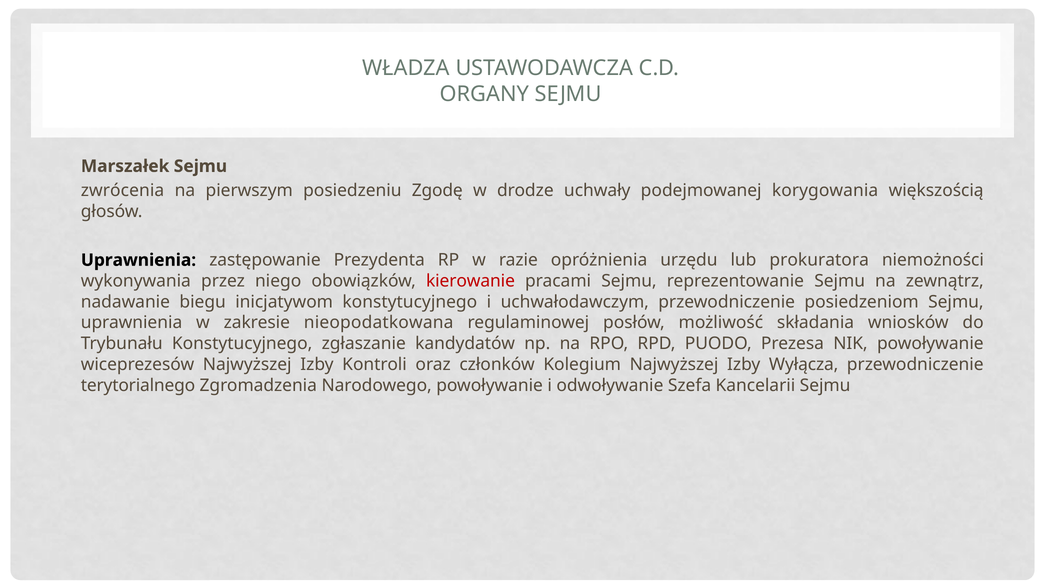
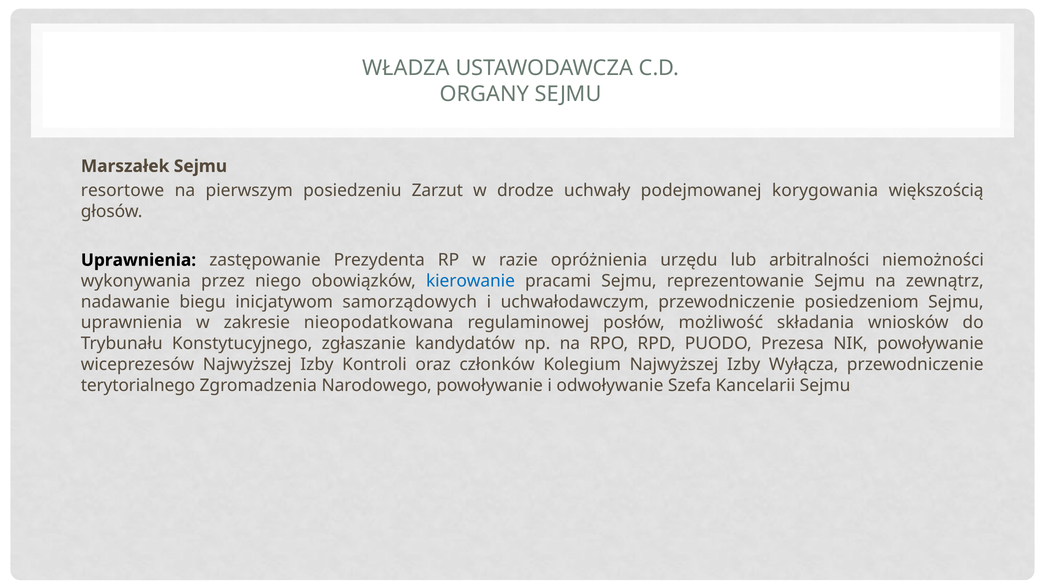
zwrócenia: zwrócenia -> resortowe
Zgodę: Zgodę -> Zarzut
prokuratora: prokuratora -> arbitralności
kierowanie colour: red -> blue
inicjatywom konstytucyjnego: konstytucyjnego -> samorządowych
